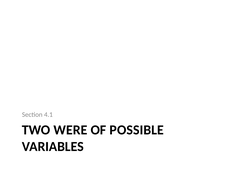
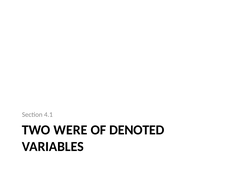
POSSIBLE: POSSIBLE -> DENOTED
